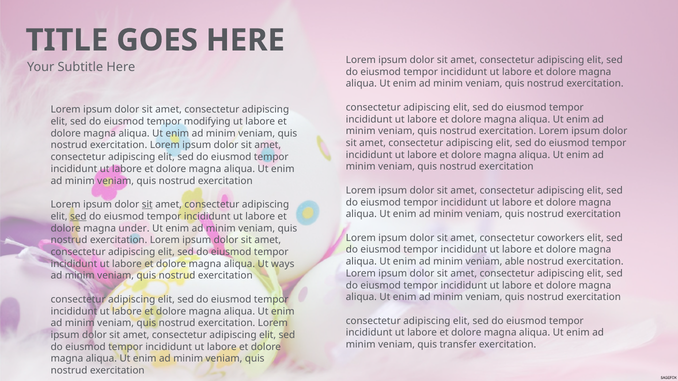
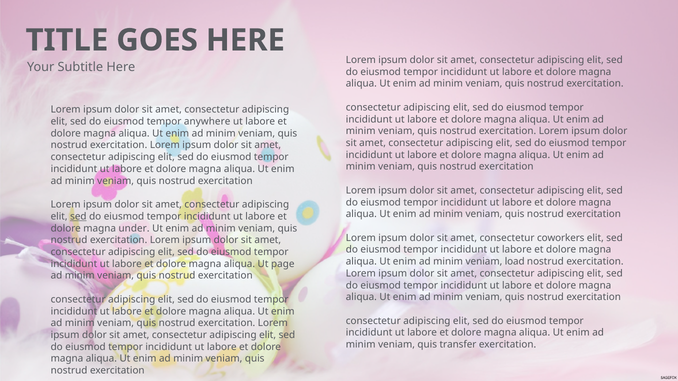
modifying: modifying -> anywhere
sit at (147, 205) underline: present -> none
able: able -> load
ways: ways -> page
